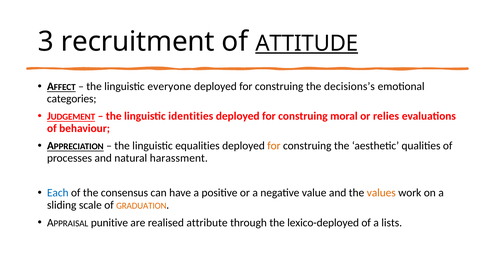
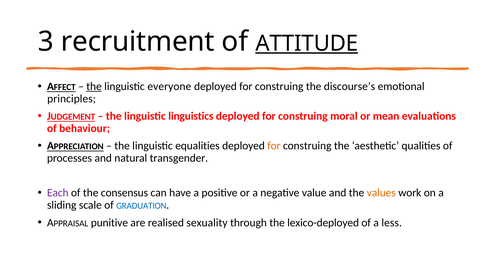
the at (94, 86) underline: none -> present
decisions’s: decisions’s -> discourse’s
categories: categories -> principles
identities: identities -> linguistics
relies: relies -> mean
harassment: harassment -> transgender
Each colour: blue -> purple
GRADUATION colour: orange -> blue
attribute: attribute -> sexuality
lists: lists -> less
